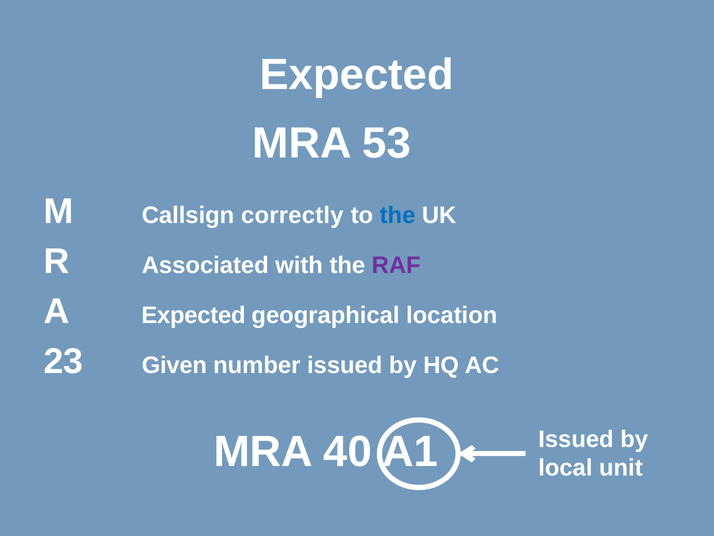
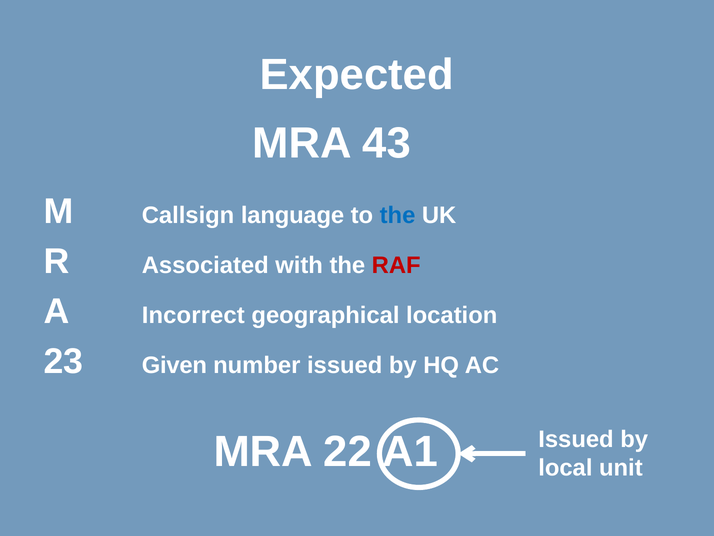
53: 53 -> 43
correctly: correctly -> language
RAF colour: purple -> red
A Expected: Expected -> Incorrect
40: 40 -> 22
